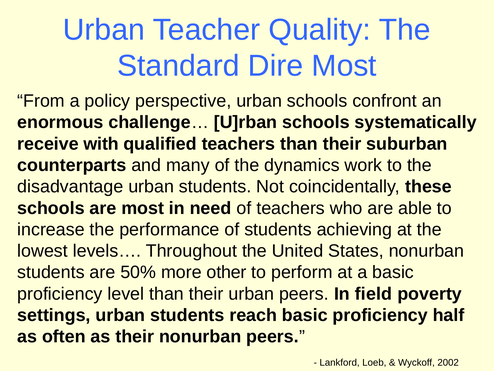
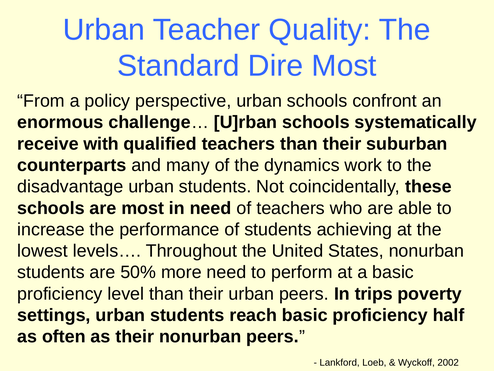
more other: other -> need
field: field -> trips
